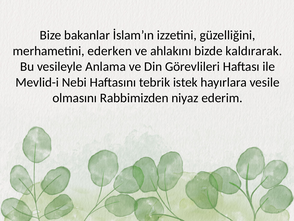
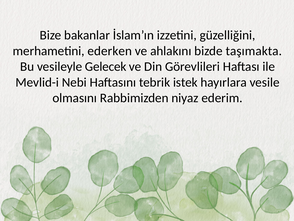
kaldırarak: kaldırarak -> taşımakta
Anlama: Anlama -> Gelecek
